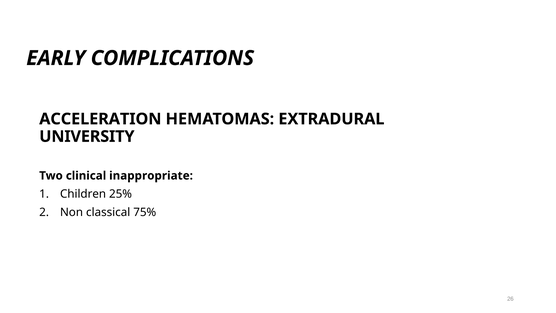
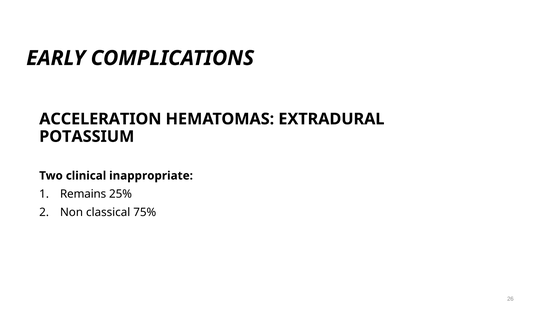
UNIVERSITY: UNIVERSITY -> POTASSIUM
Children: Children -> Remains
